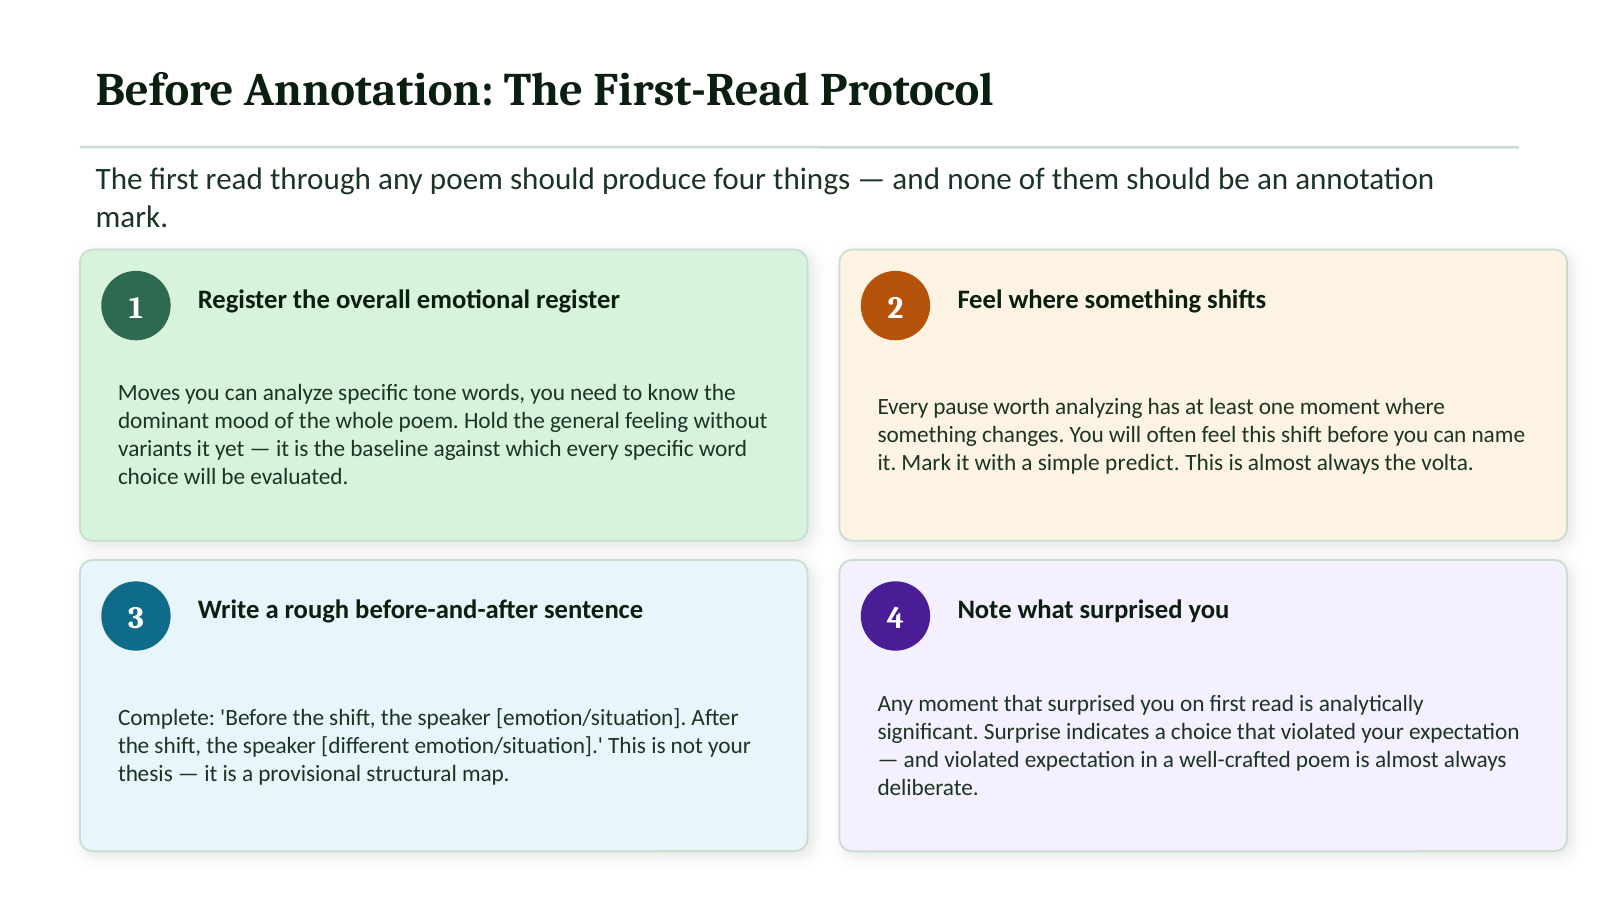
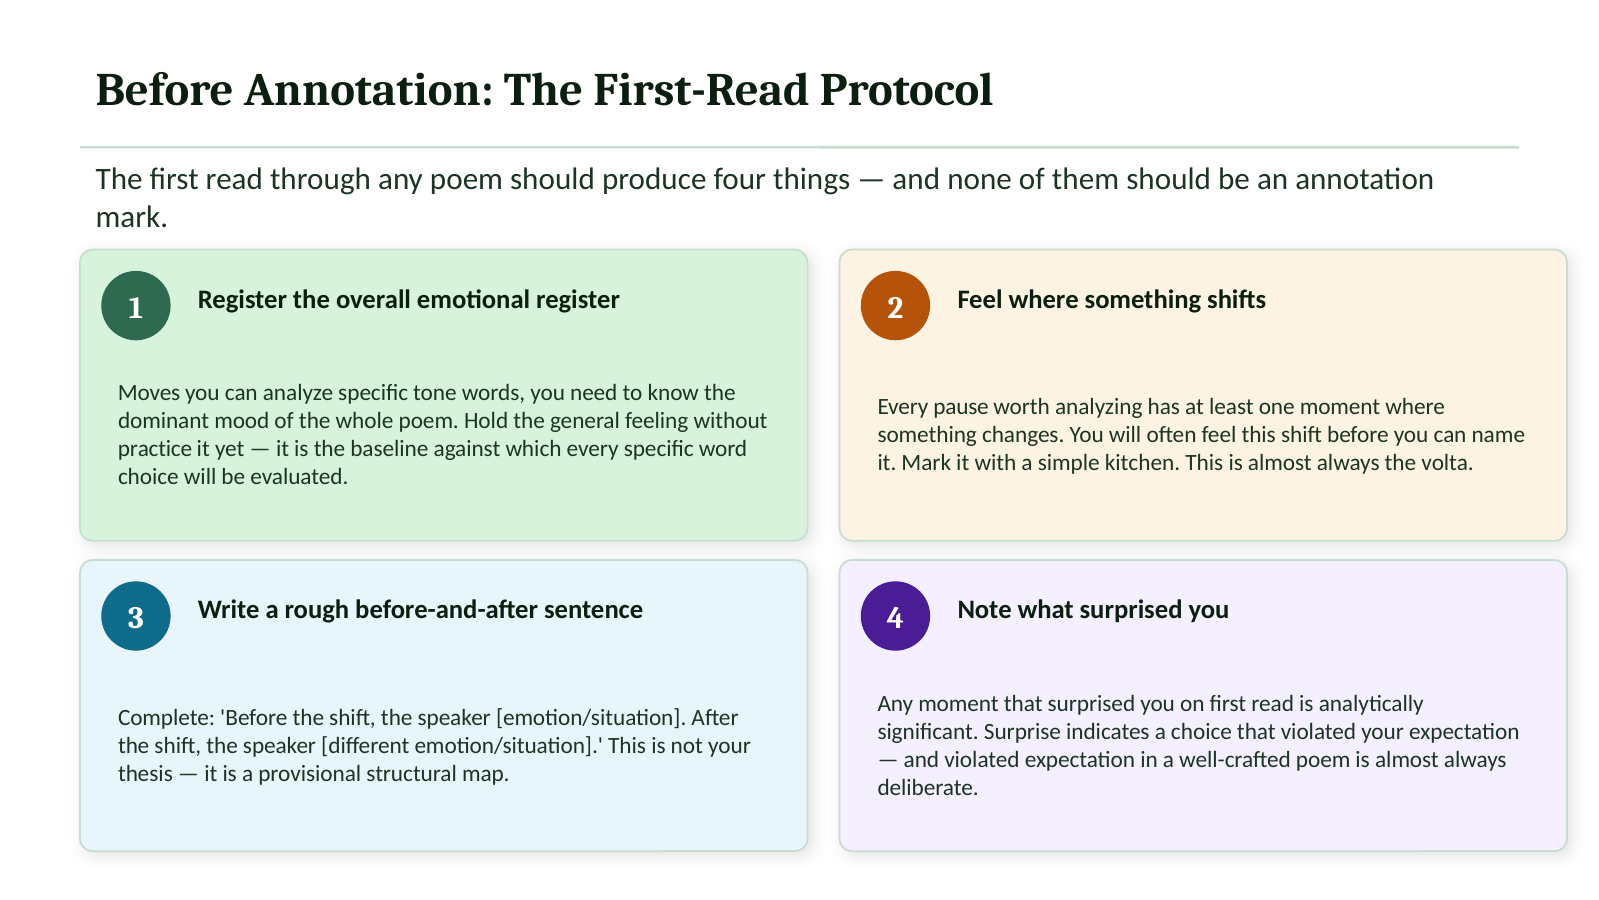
variants: variants -> practice
predict: predict -> kitchen
